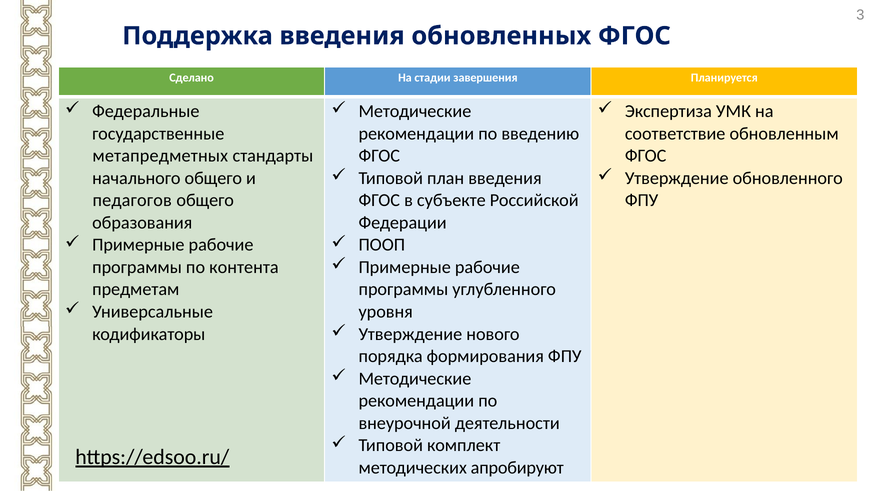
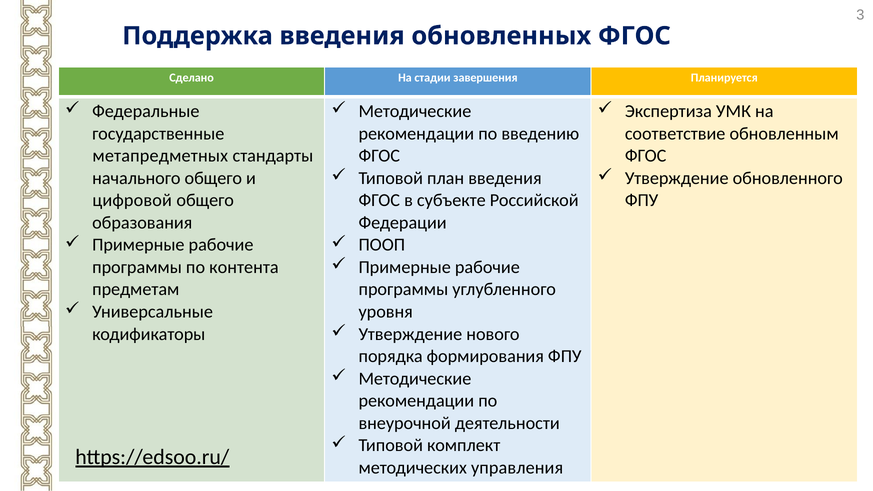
педагогов: педагогов -> цифровой
апробируют: апробируют -> управления
